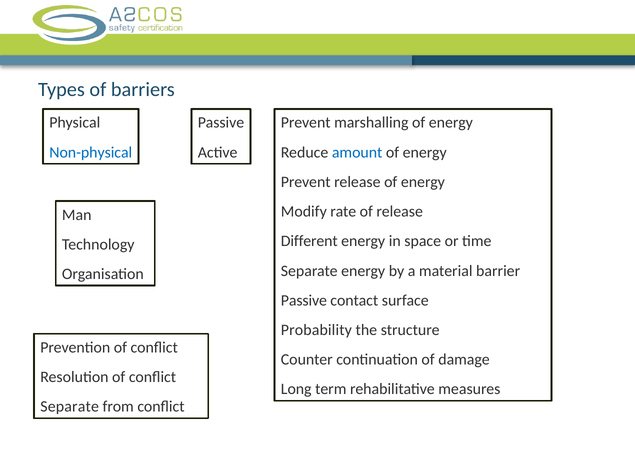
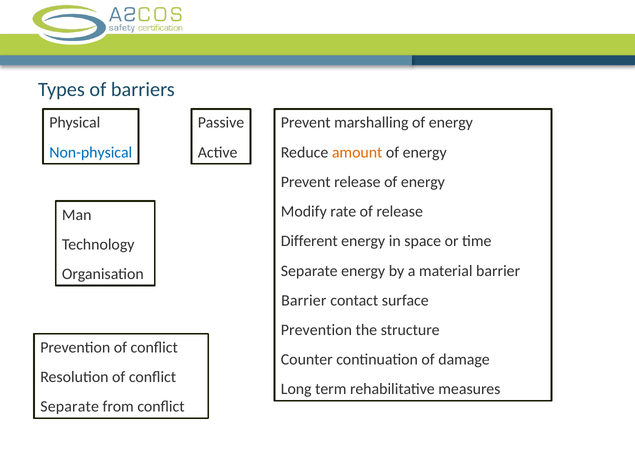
amount colour: blue -> orange
Passive at (304, 301): Passive -> Barrier
Probability at (316, 330): Probability -> Prevention
